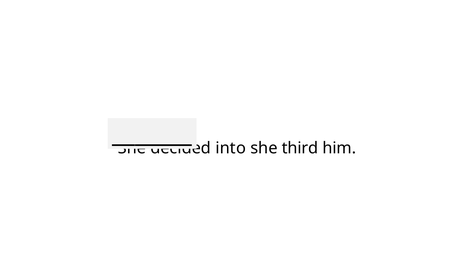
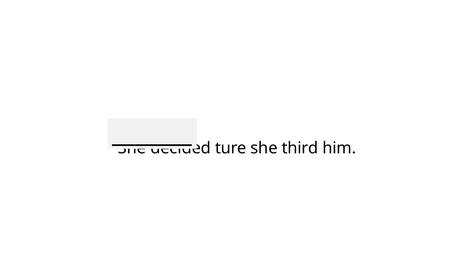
into: into -> ture
